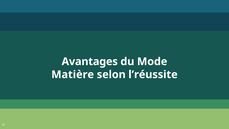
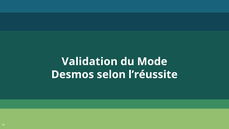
Avantages: Avantages -> Validation
Matière: Matière -> Desmos
